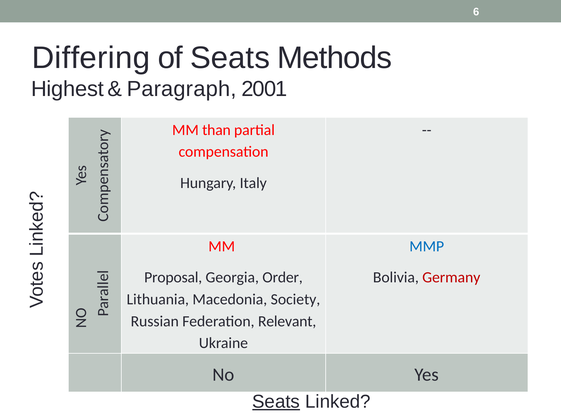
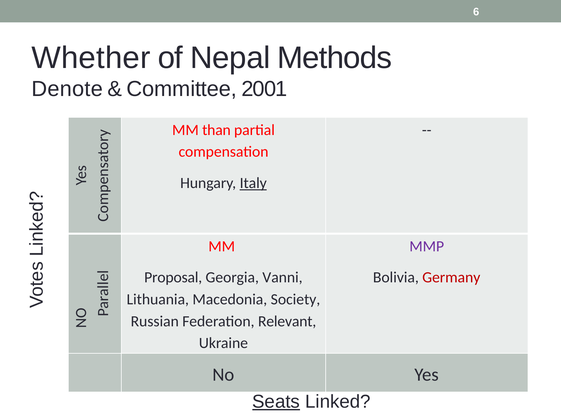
Differing: Differing -> Whether
of Seats: Seats -> Nepal
Highest: Highest -> Denote
Paragraph: Paragraph -> Committee
Italy underline: none -> present
MMP colour: blue -> purple
Order: Order -> Vanni
